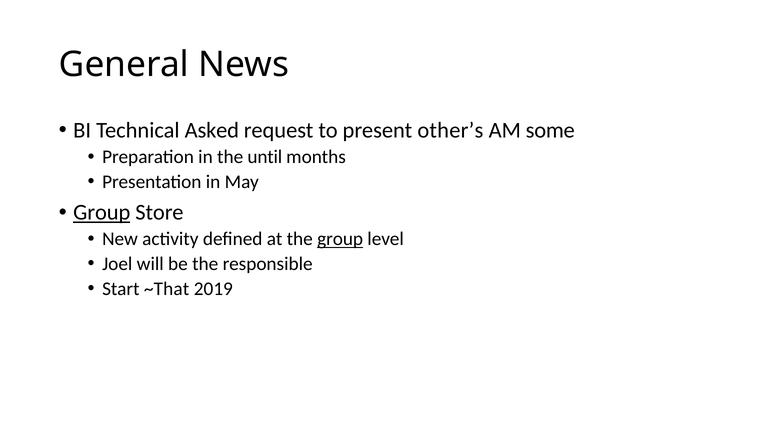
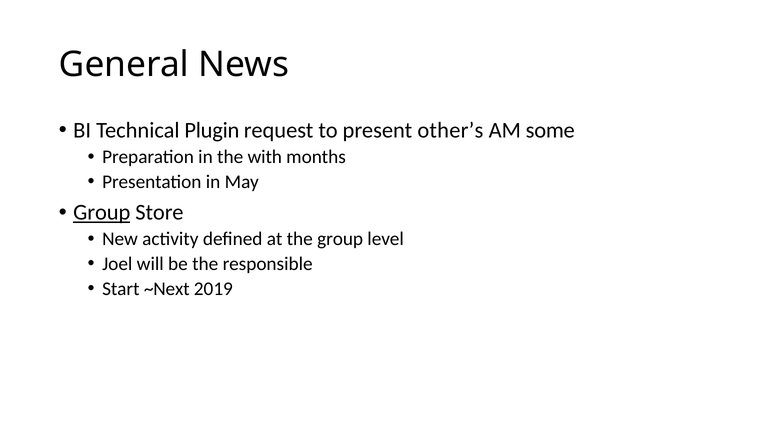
Asked: Asked -> Plugin
until: until -> with
group at (340, 239) underline: present -> none
~That: ~That -> ~Next
